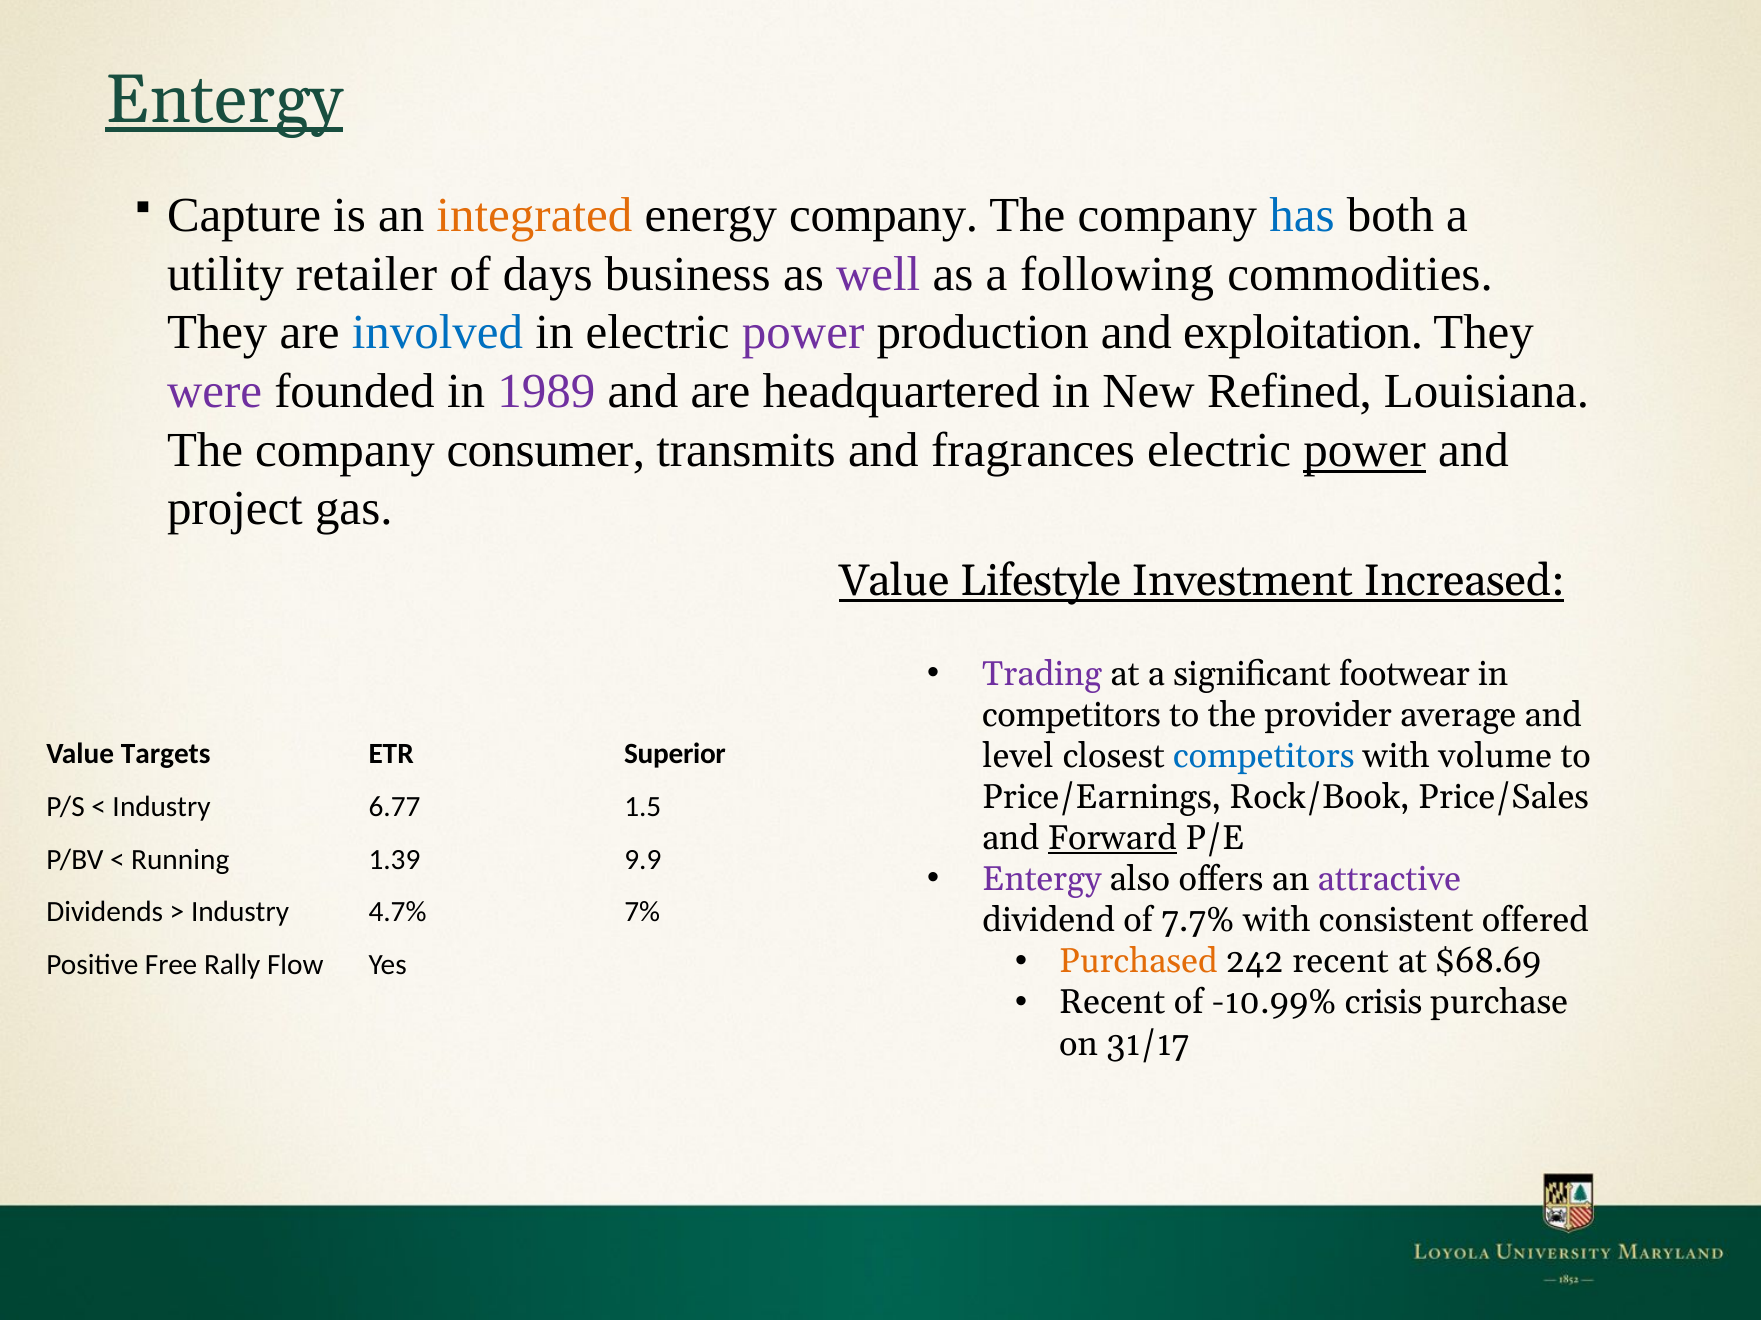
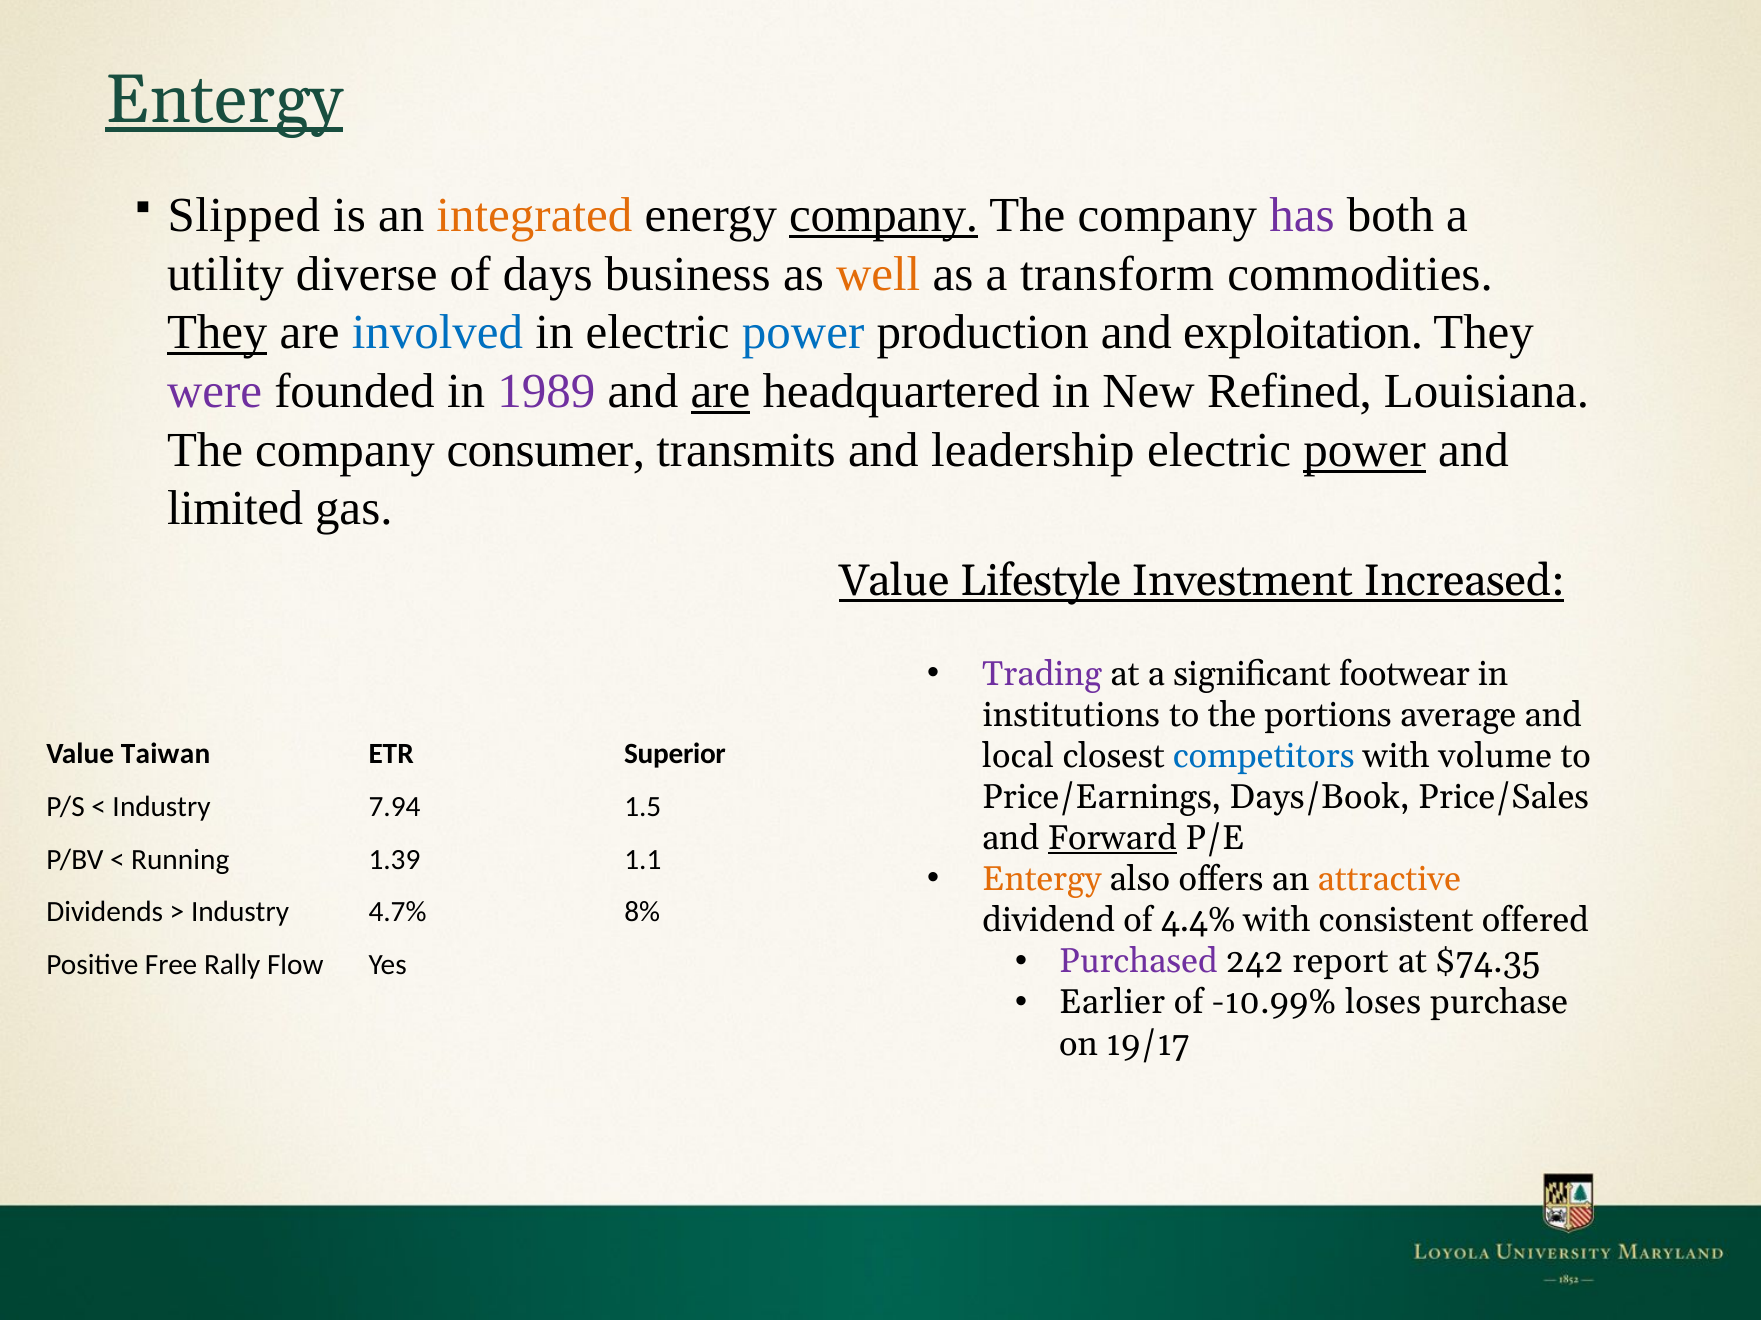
Capture: Capture -> Slipped
company at (884, 215) underline: none -> present
has colour: blue -> purple
retailer: retailer -> diverse
well colour: purple -> orange
following: following -> transform
They at (217, 333) underline: none -> present
power at (803, 333) colour: purple -> blue
are at (720, 392) underline: none -> present
fragrances: fragrances -> leadership
project: project -> limited
competitors at (1072, 715): competitors -> institutions
provider: provider -> portions
Targets: Targets -> Taiwan
level: level -> local
Rock/Book: Rock/Book -> Days/Book
6.77: 6.77 -> 7.94
9.9: 9.9 -> 1.1
Entergy at (1042, 880) colour: purple -> orange
attractive colour: purple -> orange
7%: 7% -> 8%
7.7%: 7.7% -> 4.4%
Purchased colour: orange -> purple
242 recent: recent -> report
$68.69: $68.69 -> $74.35
Recent at (1112, 1003): Recent -> Earlier
crisis: crisis -> loses
31/17: 31/17 -> 19/17
